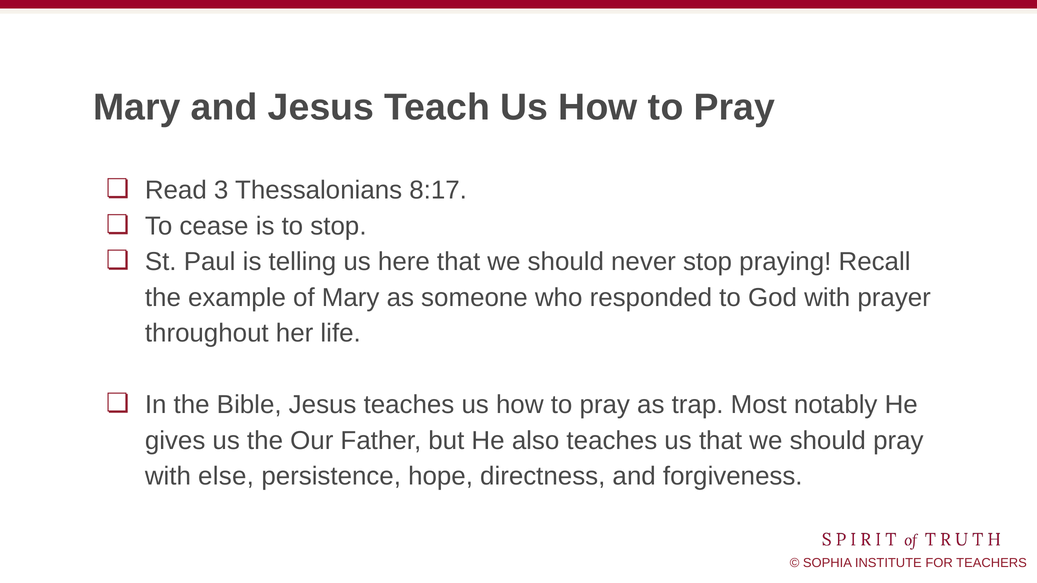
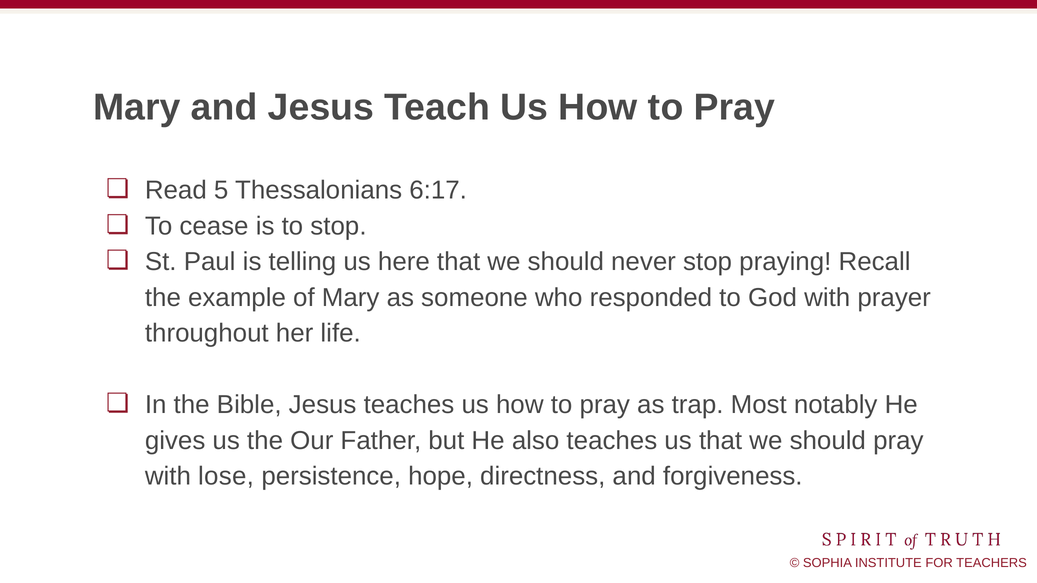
3: 3 -> 5
8:17: 8:17 -> 6:17
else: else -> lose
